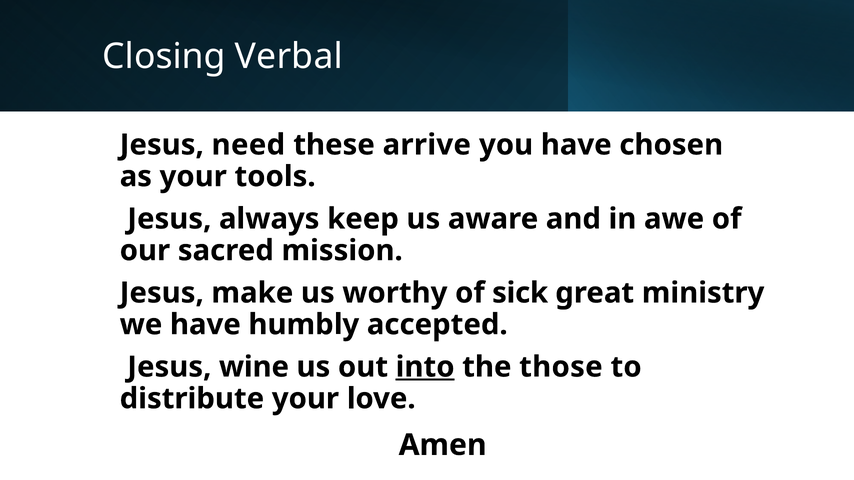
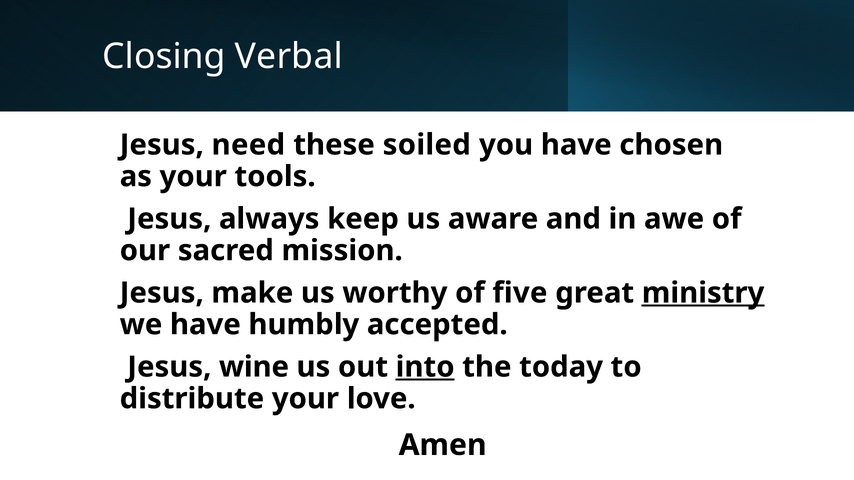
arrive: arrive -> soiled
sick: sick -> five
ministry underline: none -> present
those: those -> today
